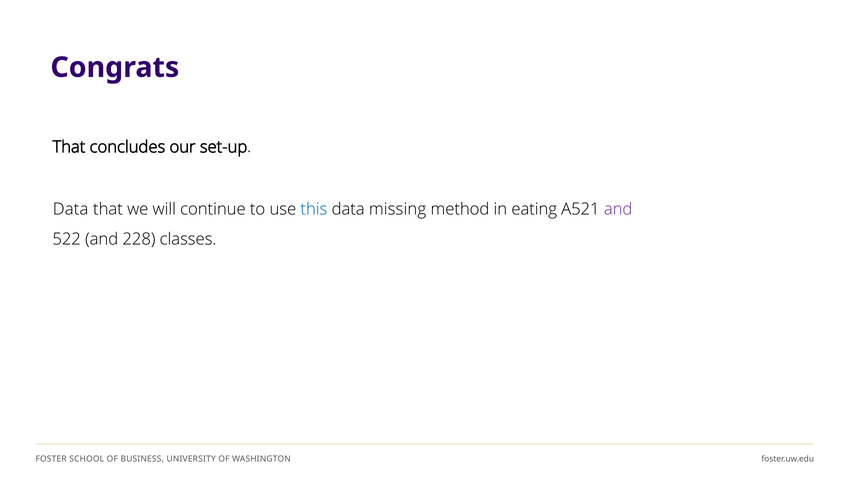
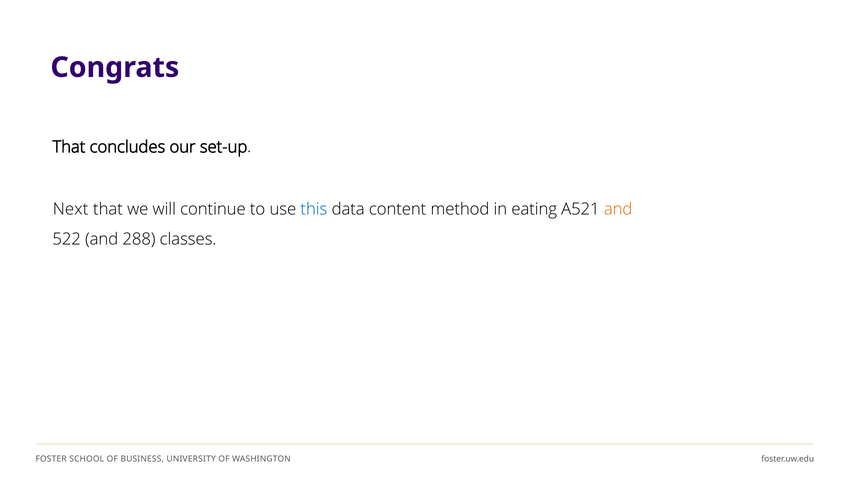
Data at (71, 209): Data -> Next
missing: missing -> content
and at (618, 209) colour: purple -> orange
228: 228 -> 288
